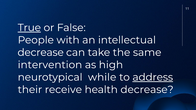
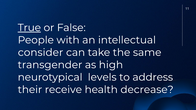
decrease at (41, 53): decrease -> consider
intervention: intervention -> transgender
while: while -> levels
address underline: present -> none
